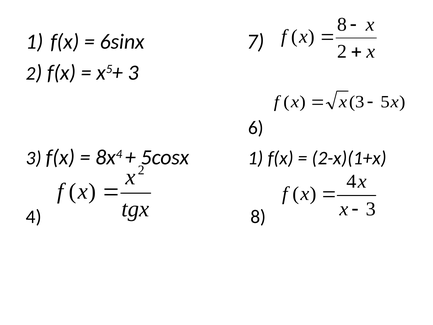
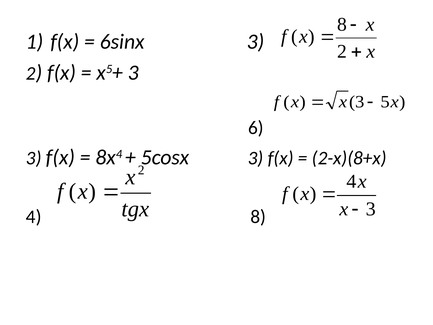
6sinx 7: 7 -> 3
5cosx 1: 1 -> 3
2-x)(1+x: 2-x)(1+x -> 2-x)(8+x
